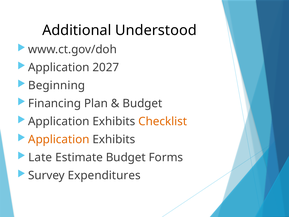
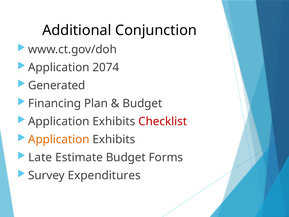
Understood: Understood -> Conjunction
2027: 2027 -> 2074
Beginning: Beginning -> Generated
Checklist colour: orange -> red
